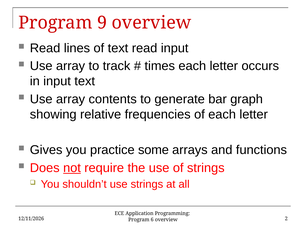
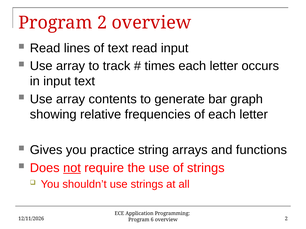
Program 9: 9 -> 2
some: some -> string
